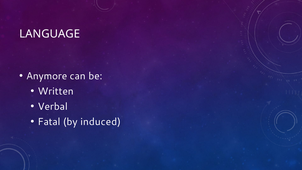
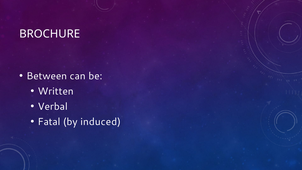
LANGUAGE: LANGUAGE -> BROCHURE
Anymore: Anymore -> Between
